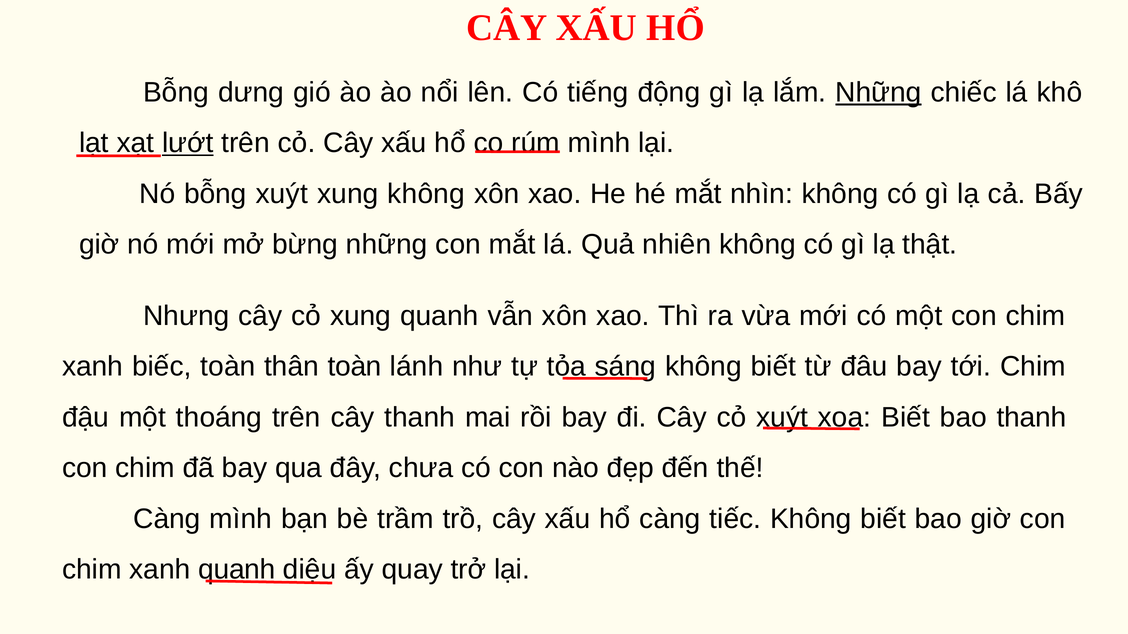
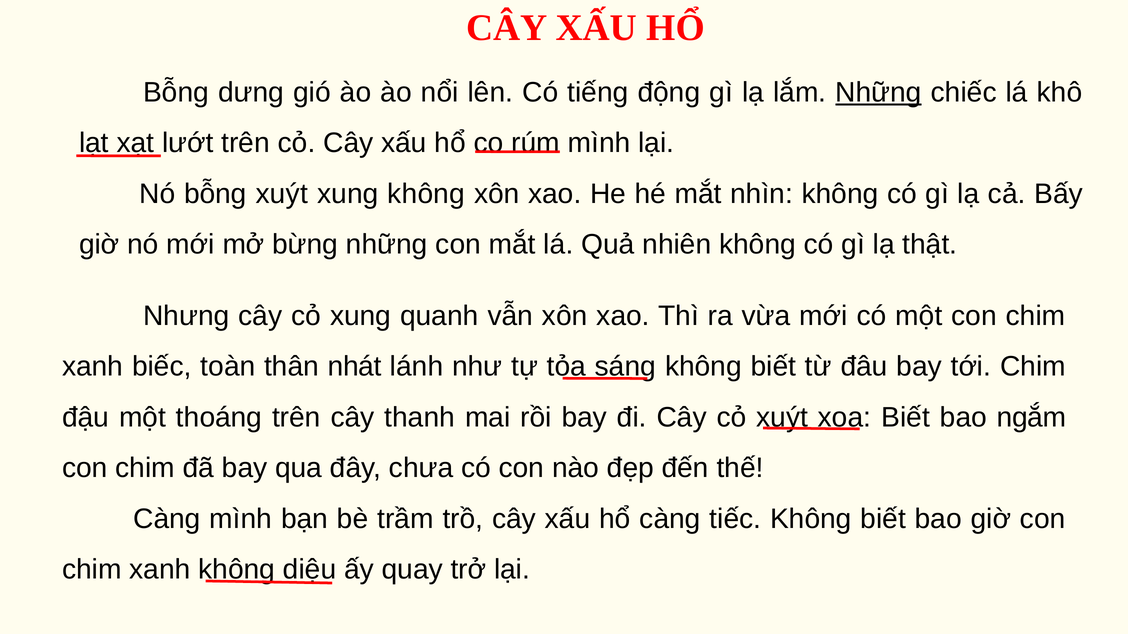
lướt underline: present -> none
thân toàn: toàn -> nhát
bao thanh: thanh -> ngắm
xanh quanh: quanh -> không
